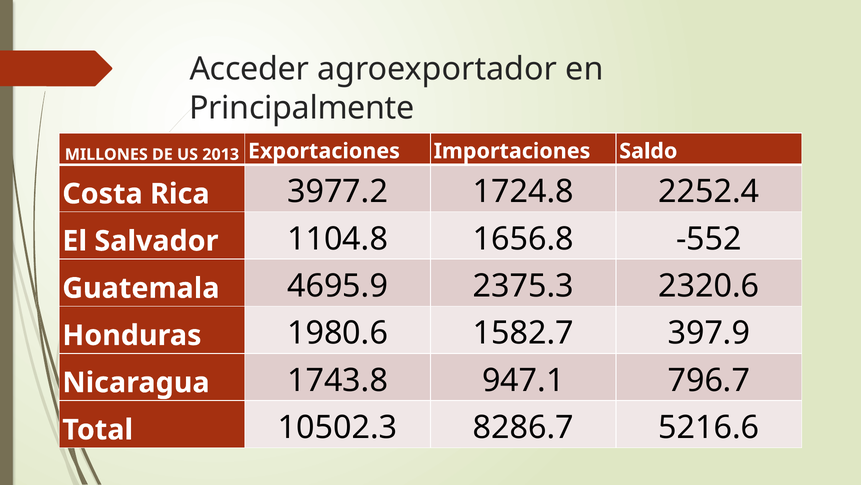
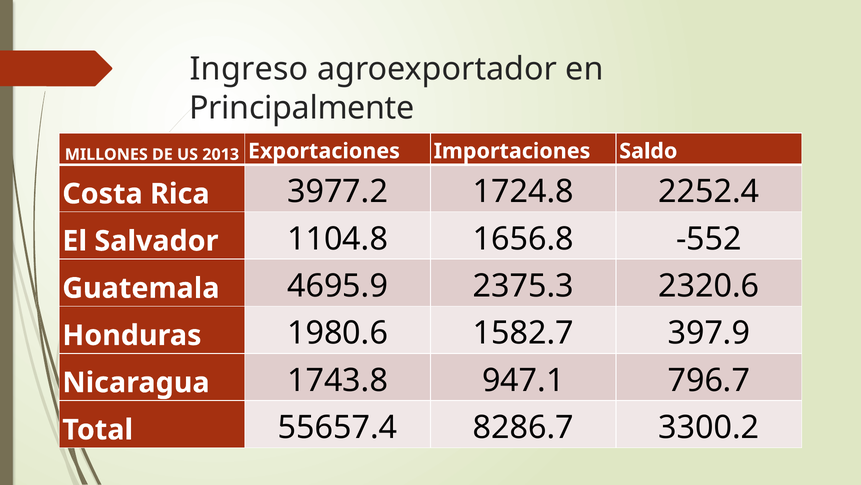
Acceder: Acceder -> Ingreso
10502.3: 10502.3 -> 55657.4
5216.6: 5216.6 -> 3300.2
